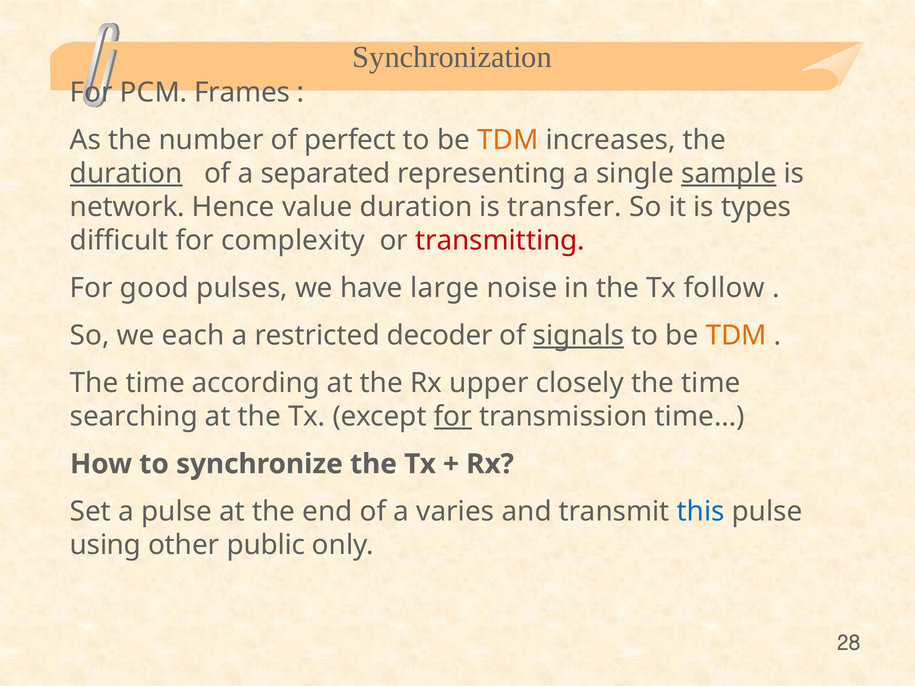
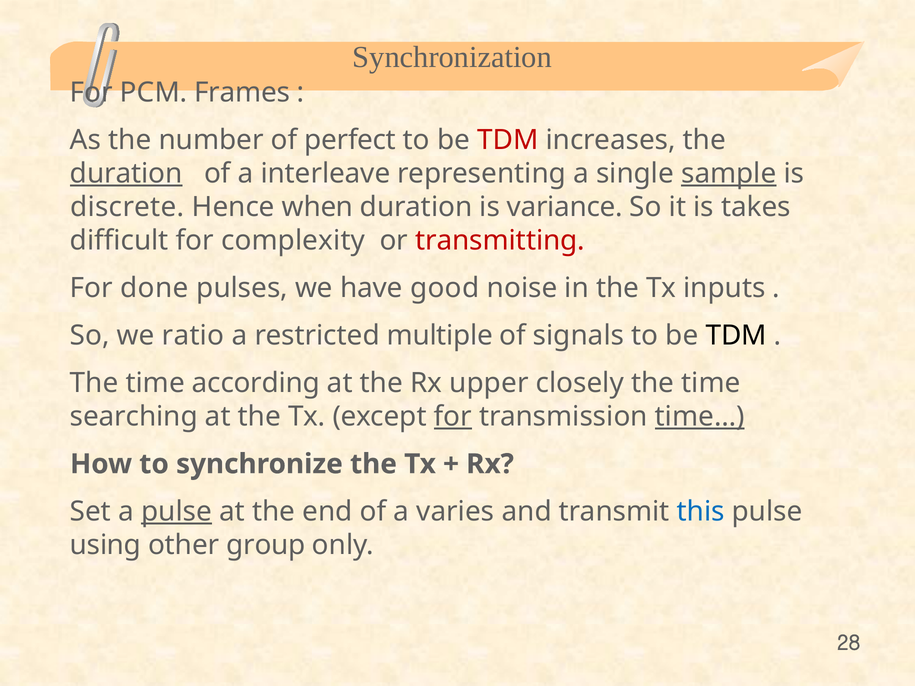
TDM at (508, 140) colour: orange -> red
separated: separated -> interleave
network: network -> discrete
value: value -> when
transfer: transfer -> variance
types: types -> takes
good: good -> done
large: large -> good
follow: follow -> inputs
each: each -> ratio
decoder: decoder -> multiple
signals underline: present -> none
TDM at (736, 336) colour: orange -> black
time… underline: none -> present
pulse at (177, 512) underline: none -> present
public: public -> group
